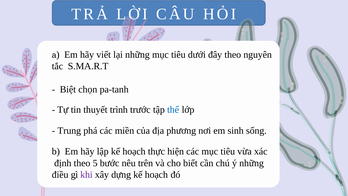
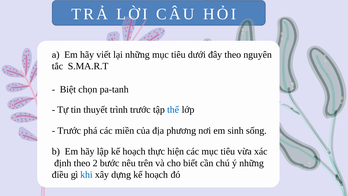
Trung at (69, 130): Trung -> Trước
5: 5 -> 2
khi colour: purple -> blue
